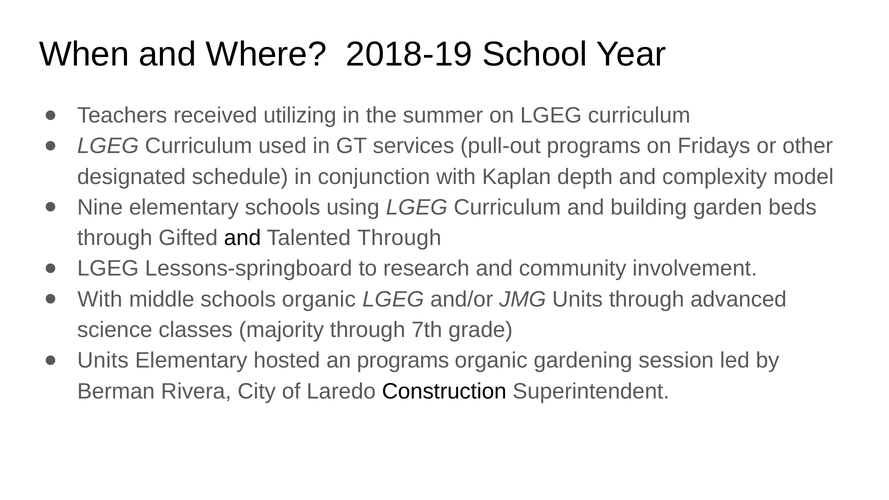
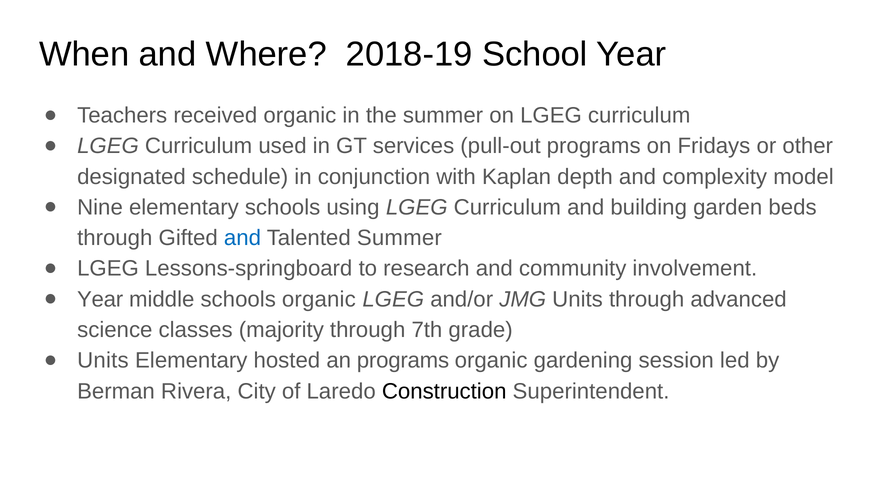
received utilizing: utilizing -> organic
and at (242, 238) colour: black -> blue
Talented Through: Through -> Summer
With at (100, 299): With -> Year
